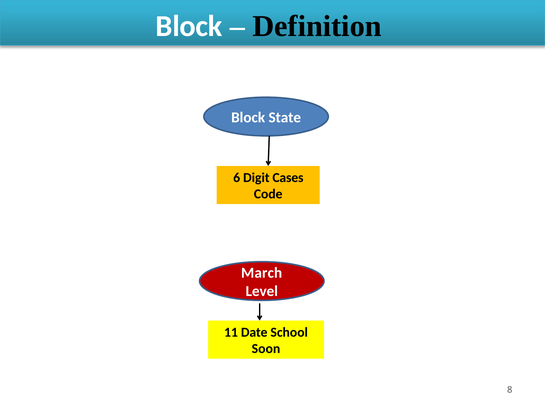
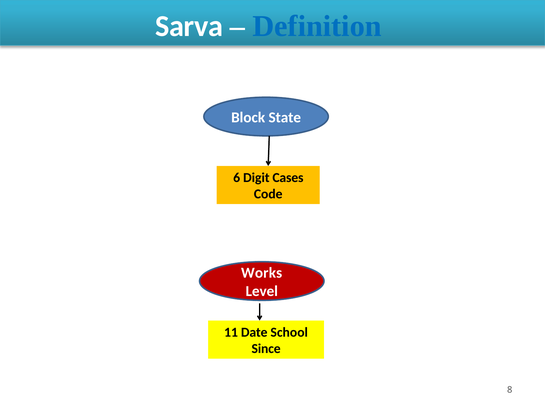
Block at (189, 26): Block -> Sarva
Definition colour: black -> blue
March: March -> Works
Soon: Soon -> Since
